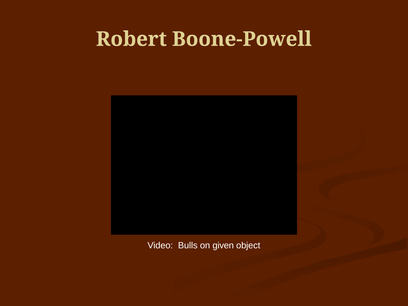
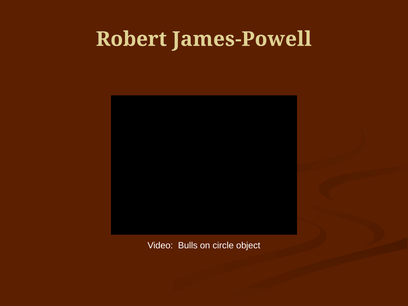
Boone-Powell: Boone-Powell -> James-Powell
given: given -> circle
